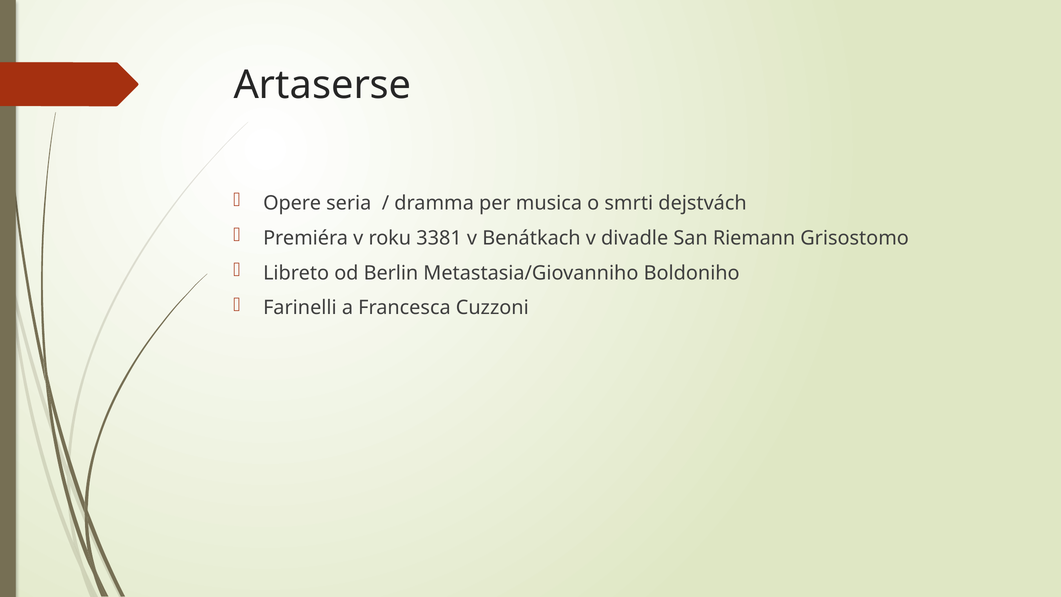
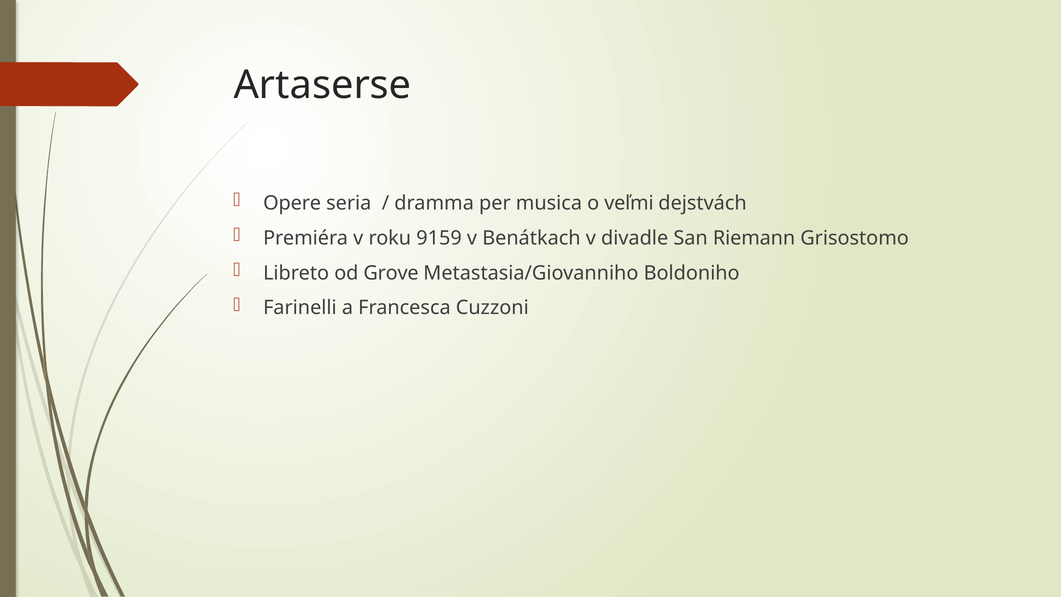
smrti: smrti -> veľmi
3381: 3381 -> 9159
Berlin: Berlin -> Grove
